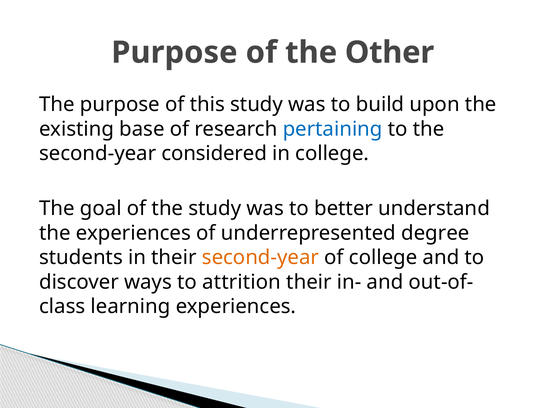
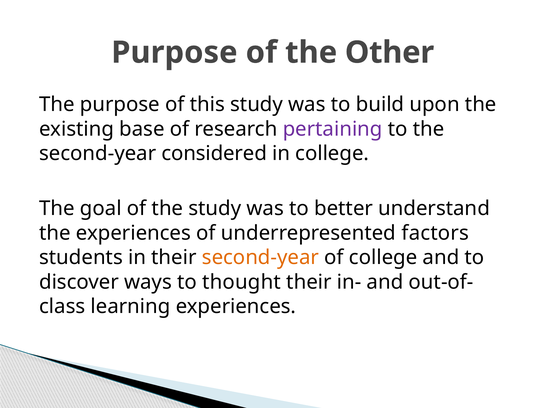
pertaining colour: blue -> purple
degree: degree -> factors
attrition: attrition -> thought
